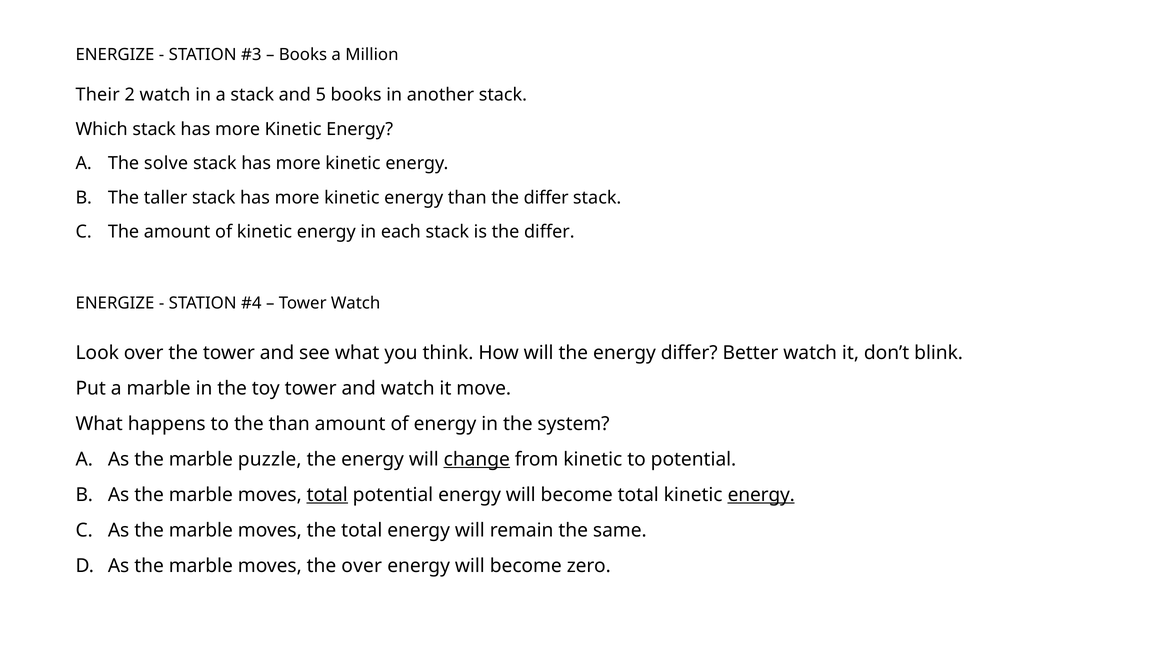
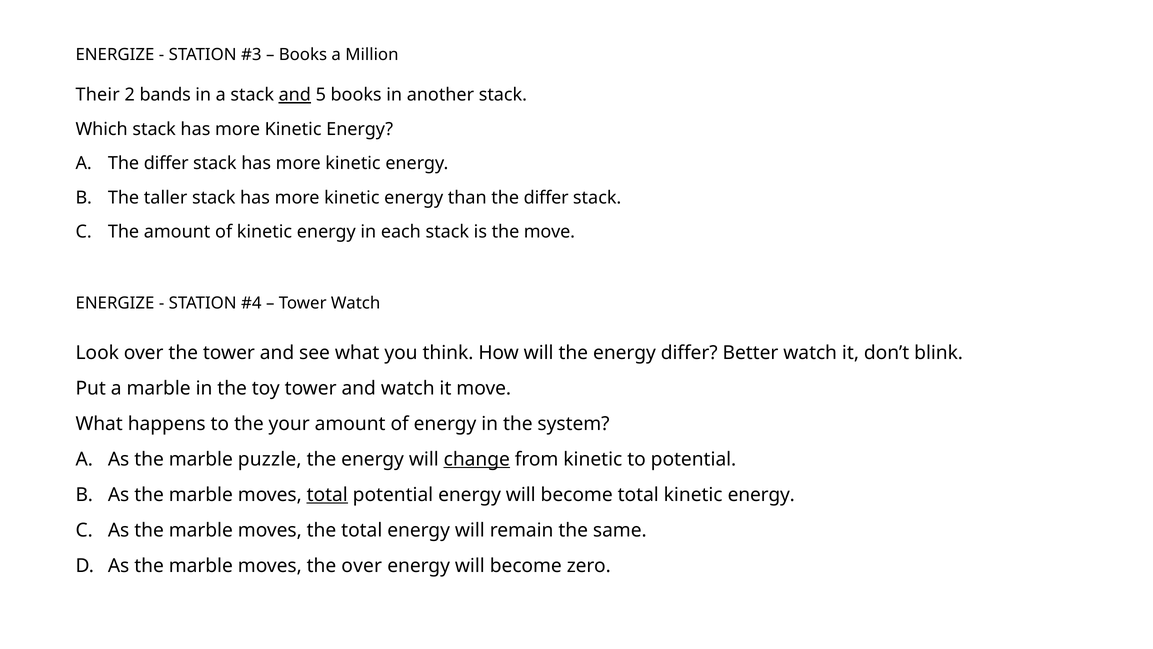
2 watch: watch -> bands
and at (295, 95) underline: none -> present
A The solve: solve -> differ
is the differ: differ -> move
the than: than -> your
energy at (761, 495) underline: present -> none
